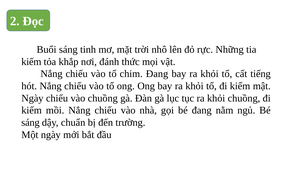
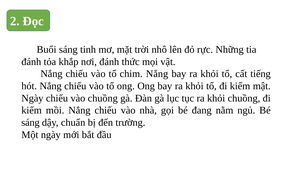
kiếm at (31, 62): kiếm -> đánh
chim Đang: Đang -> Nắng
